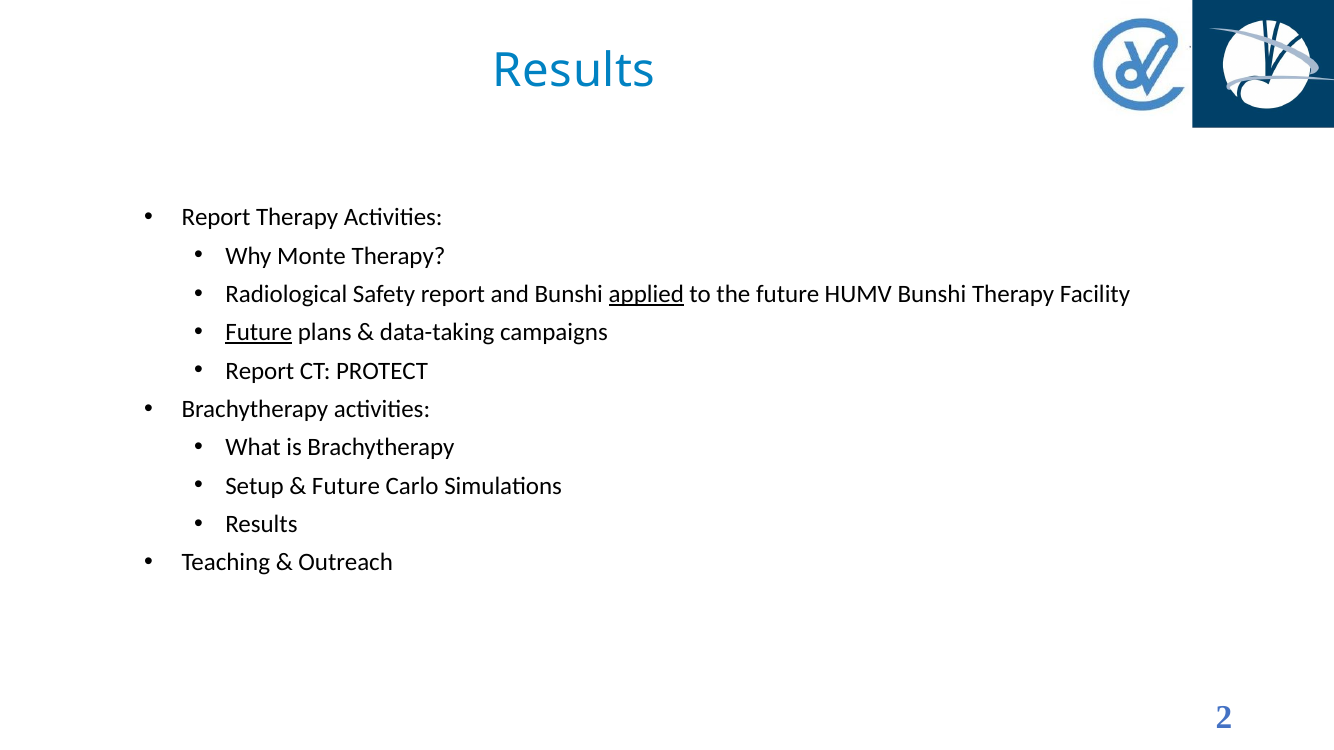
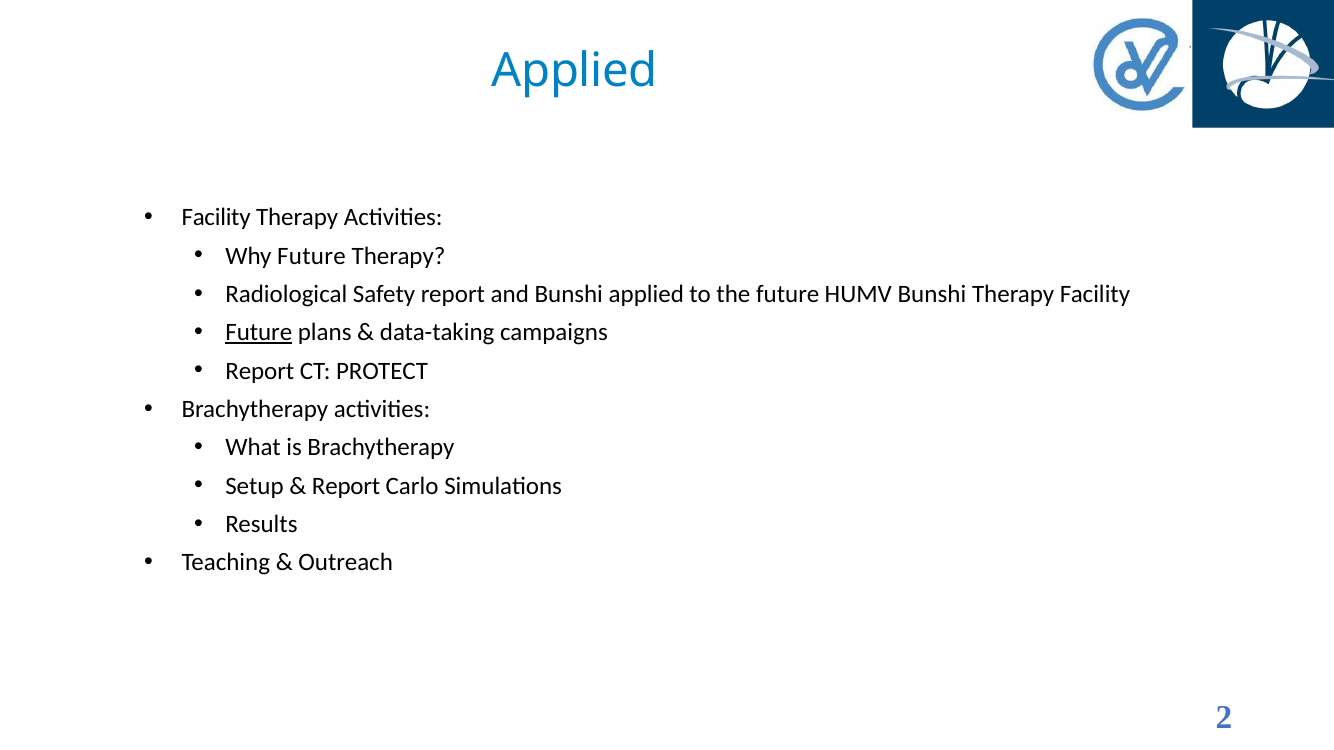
Results at (574, 71): Results -> Applied
Report at (216, 218): Report -> Facility
Why Monte: Monte -> Future
applied at (646, 294) underline: present -> none
Future at (346, 486): Future -> Report
